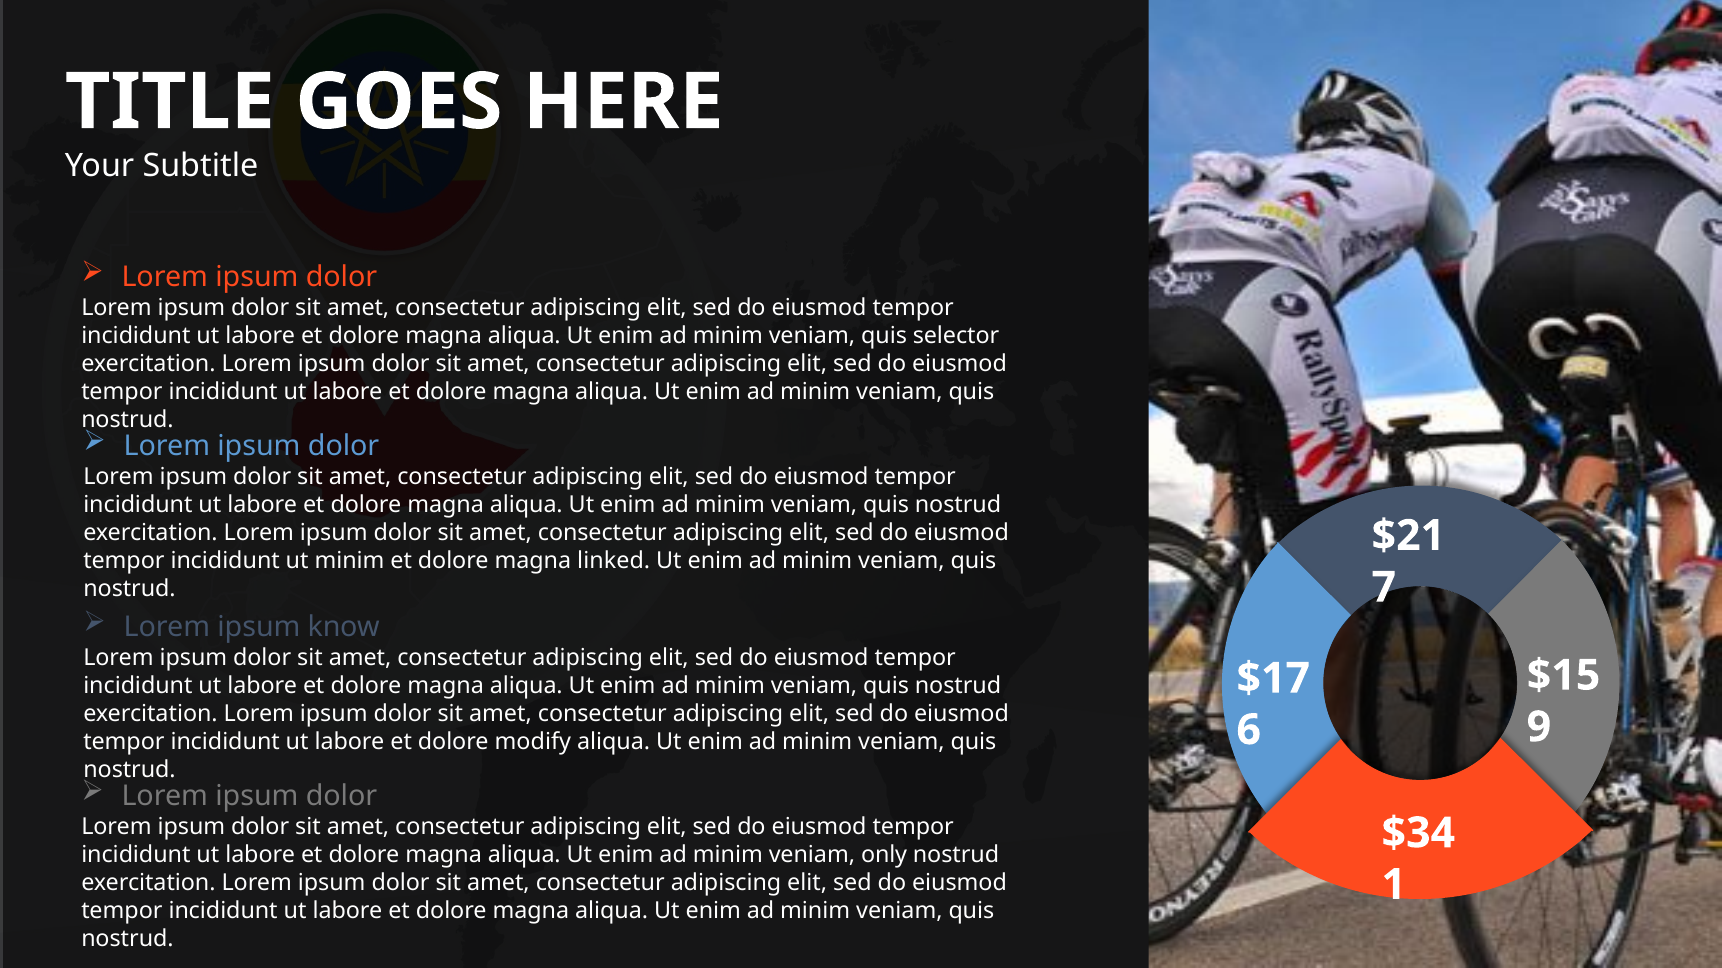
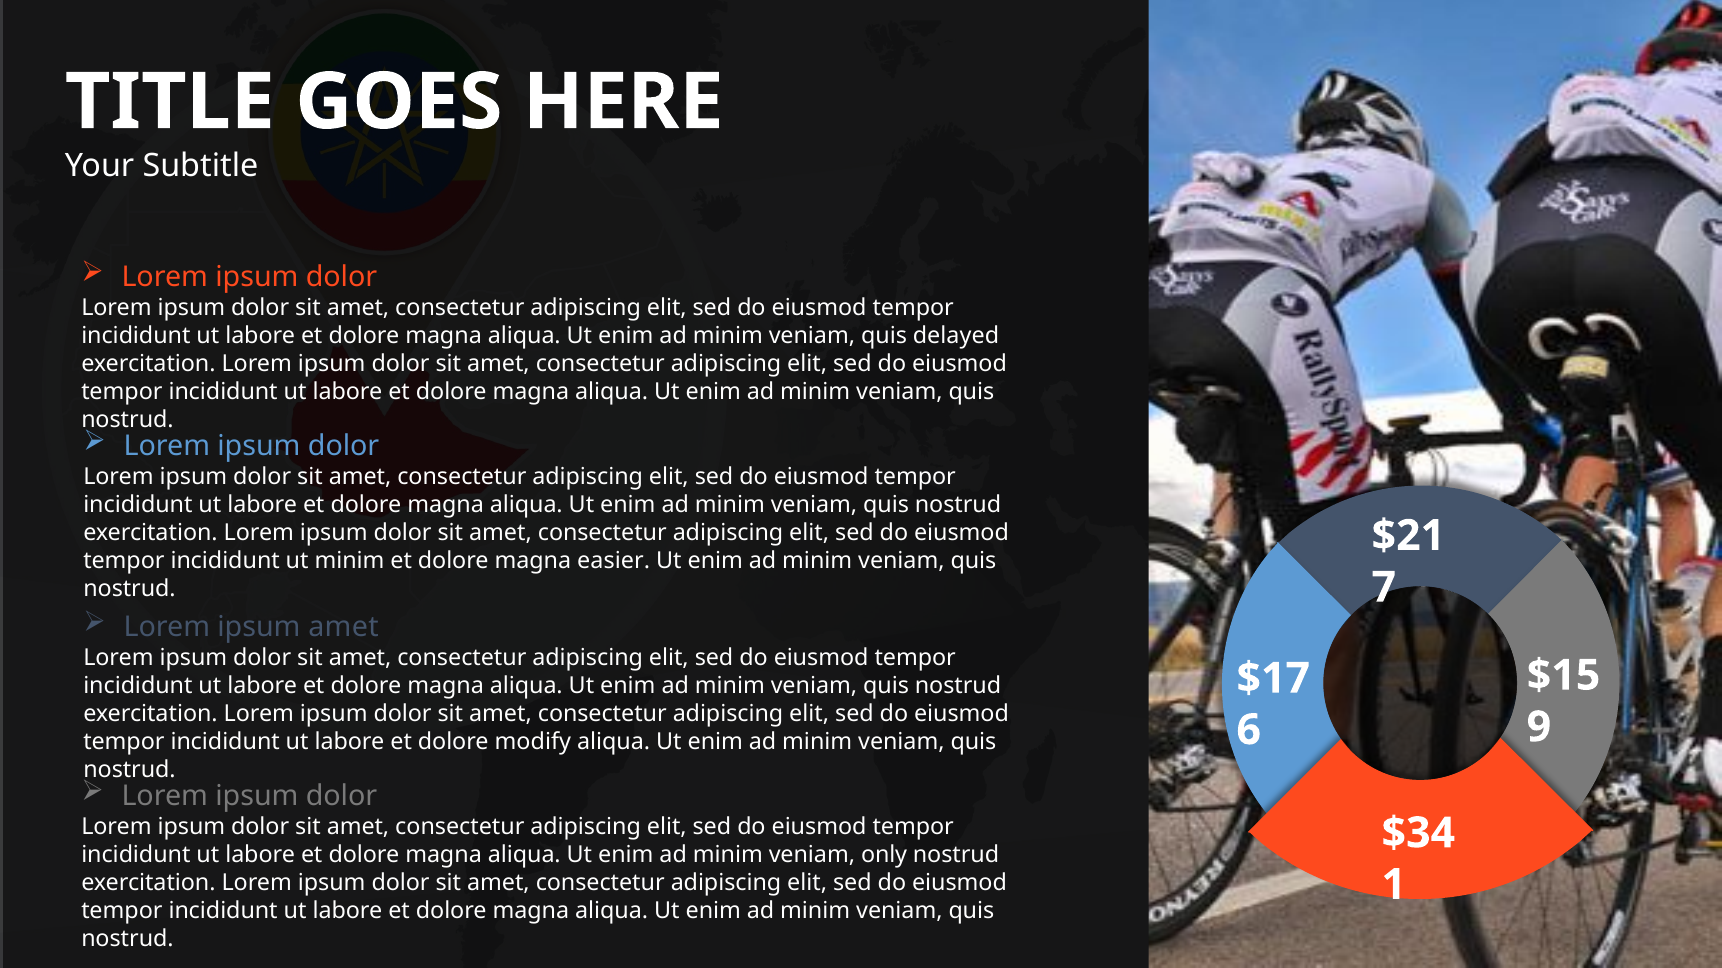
selector: selector -> delayed
linked: linked -> easier
ipsum know: know -> amet
